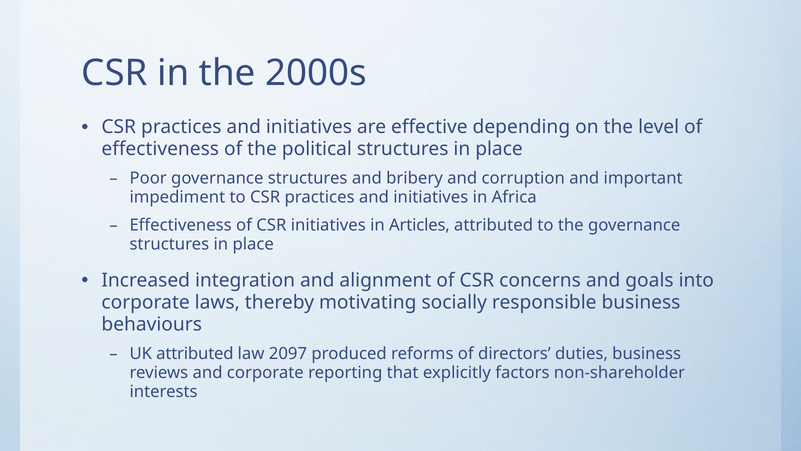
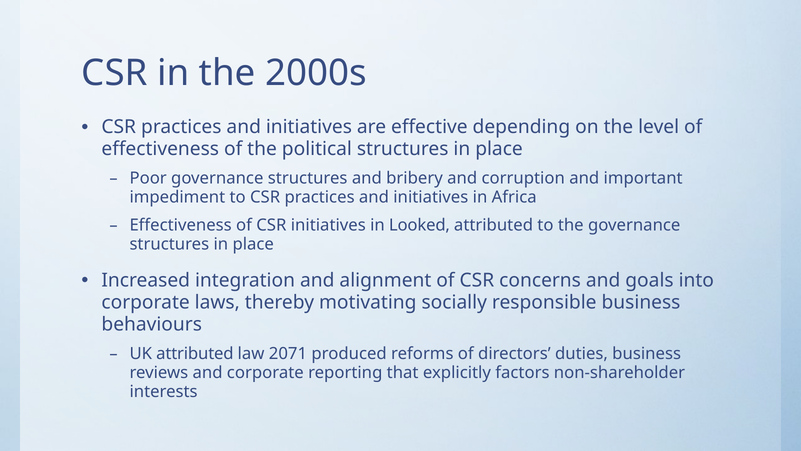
Articles: Articles -> Looked
2097: 2097 -> 2071
